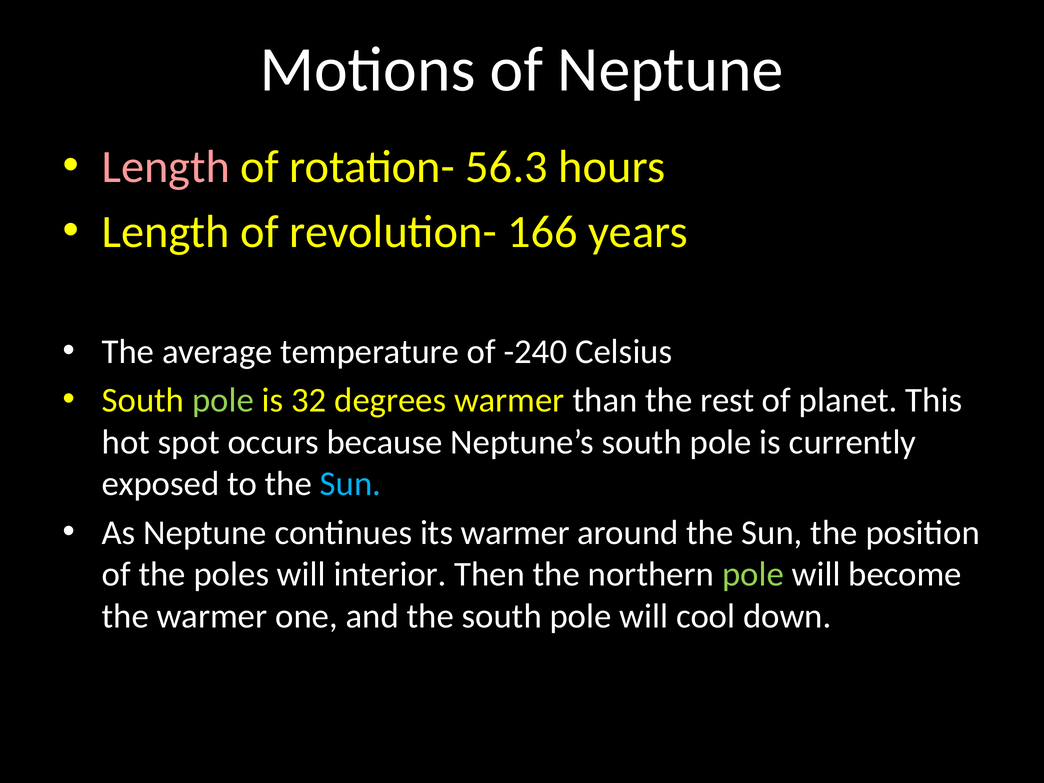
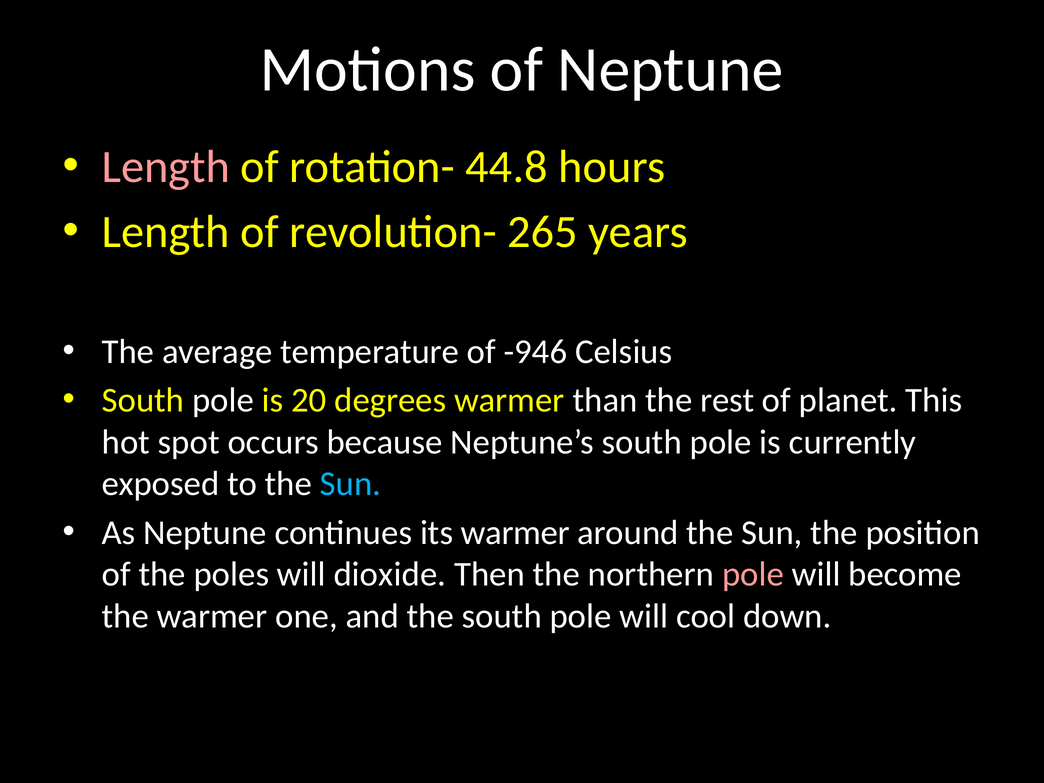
56.3: 56.3 -> 44.8
166: 166 -> 265
-240: -240 -> -946
pole at (223, 400) colour: light green -> white
32: 32 -> 20
interior: interior -> dioxide
pole at (753, 574) colour: light green -> pink
